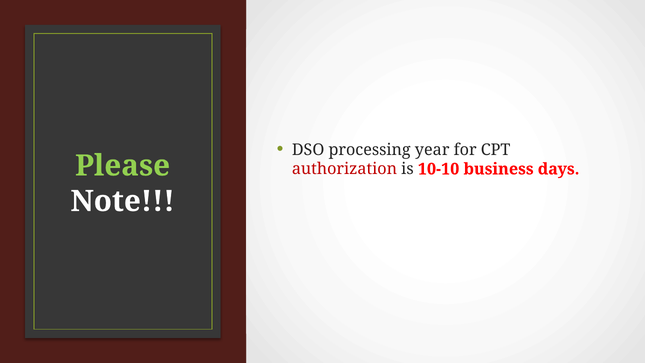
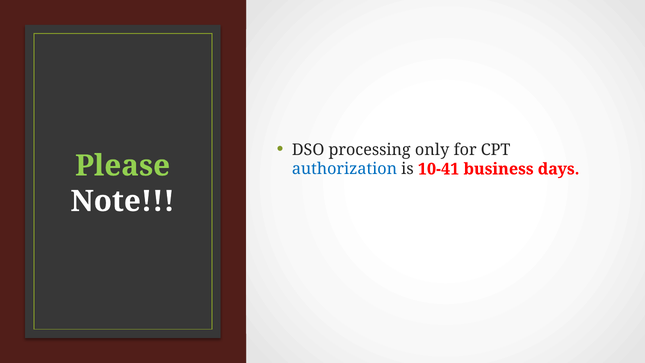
year: year -> only
authorization colour: red -> blue
10-10: 10-10 -> 10-41
